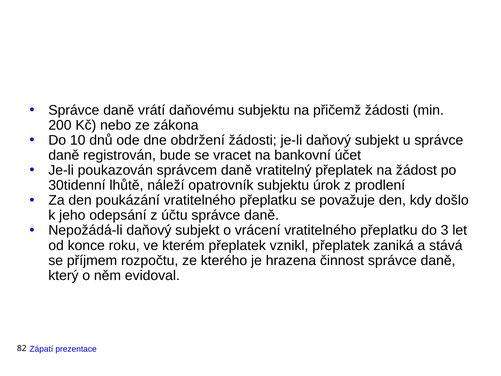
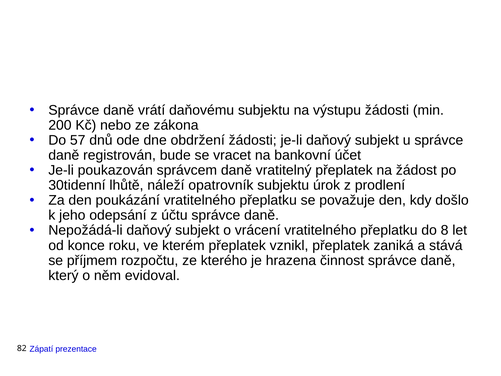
přičemž: přičemž -> výstupu
10: 10 -> 57
3: 3 -> 8
